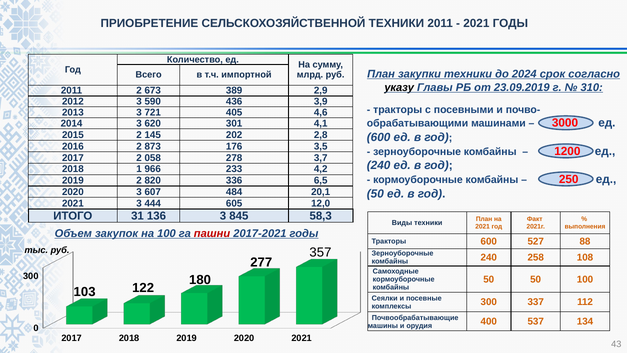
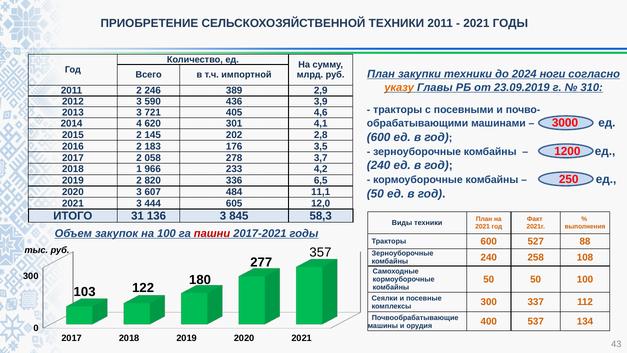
срок: срок -> ноги
указу colour: black -> orange
673: 673 -> 246
2014 3: 3 -> 4
873: 873 -> 183
20,1: 20,1 -> 11,1
